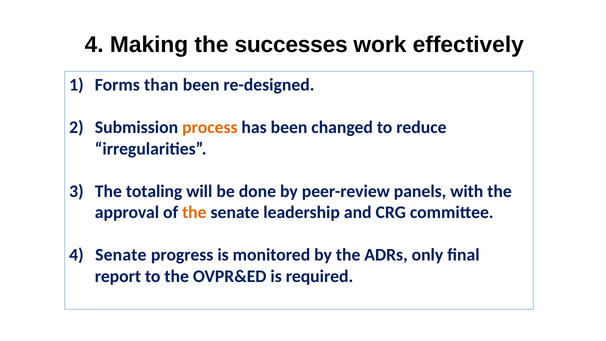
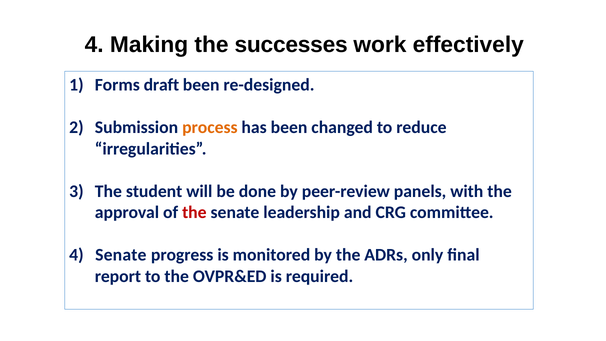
than: than -> draft
totaling: totaling -> student
the at (194, 212) colour: orange -> red
